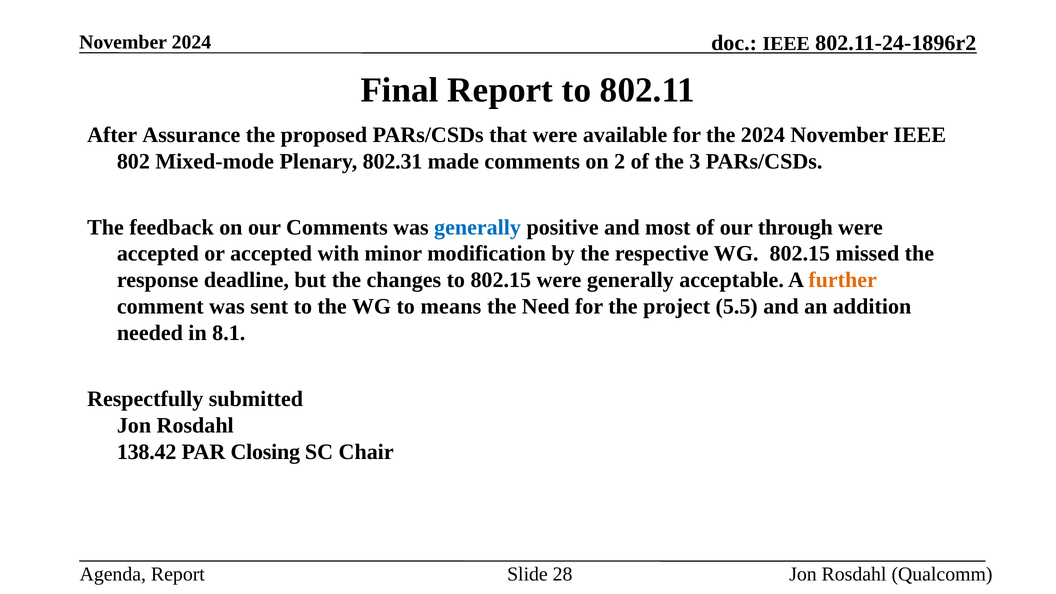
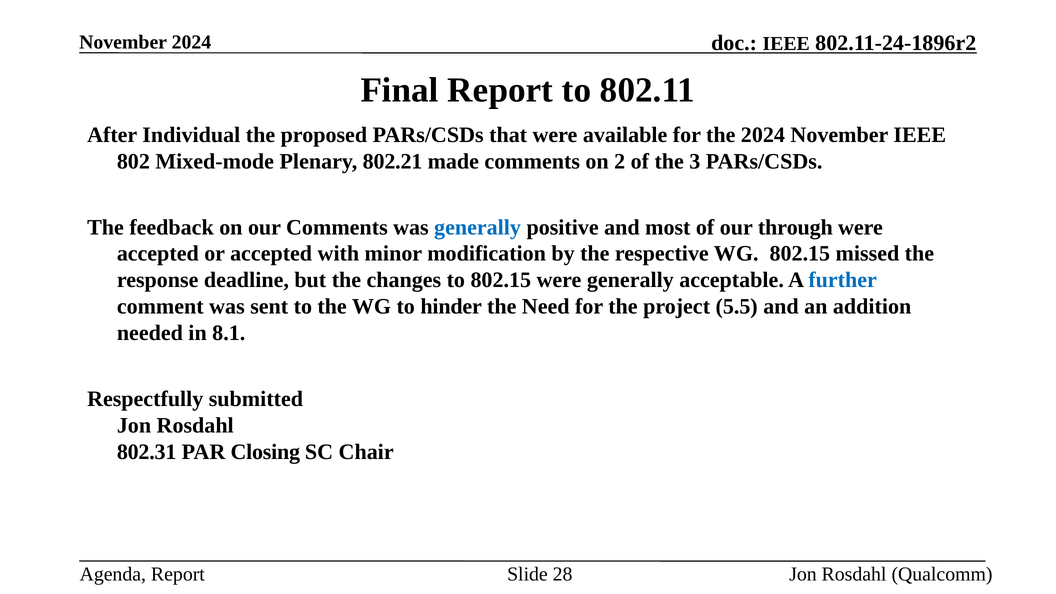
Assurance: Assurance -> Individual
802.31: 802.31 -> 802.21
further colour: orange -> blue
means: means -> hinder
138.42: 138.42 -> 802.31
